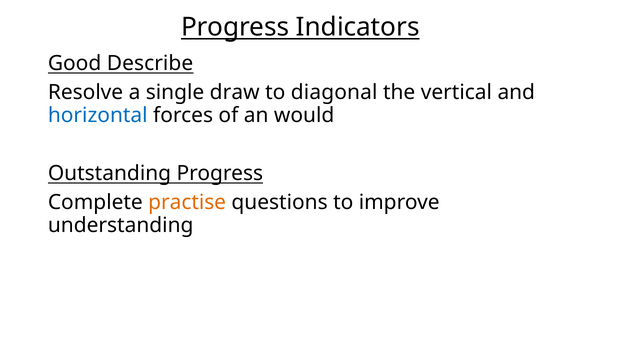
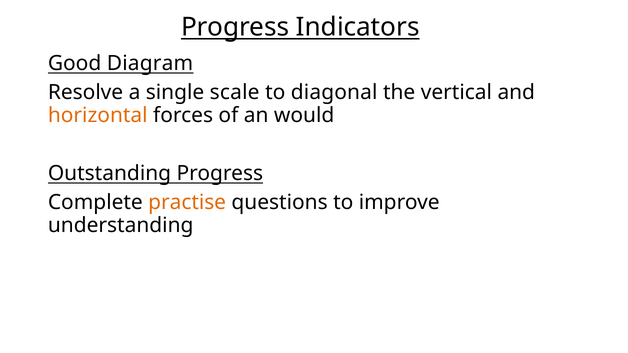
Describe: Describe -> Diagram
draw: draw -> scale
horizontal colour: blue -> orange
